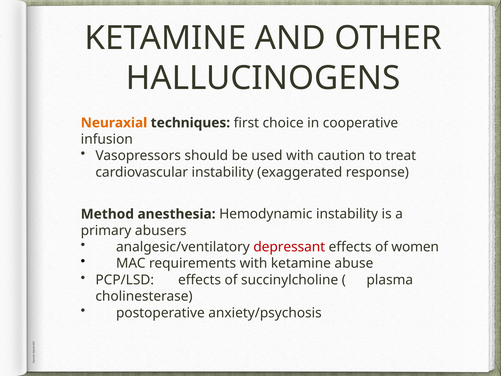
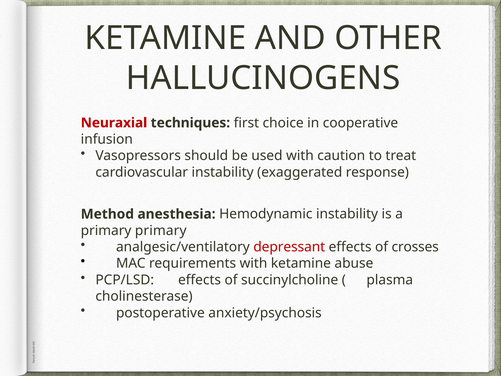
Neuraxial colour: orange -> red
primary abusers: abusers -> primary
women: women -> crosses
